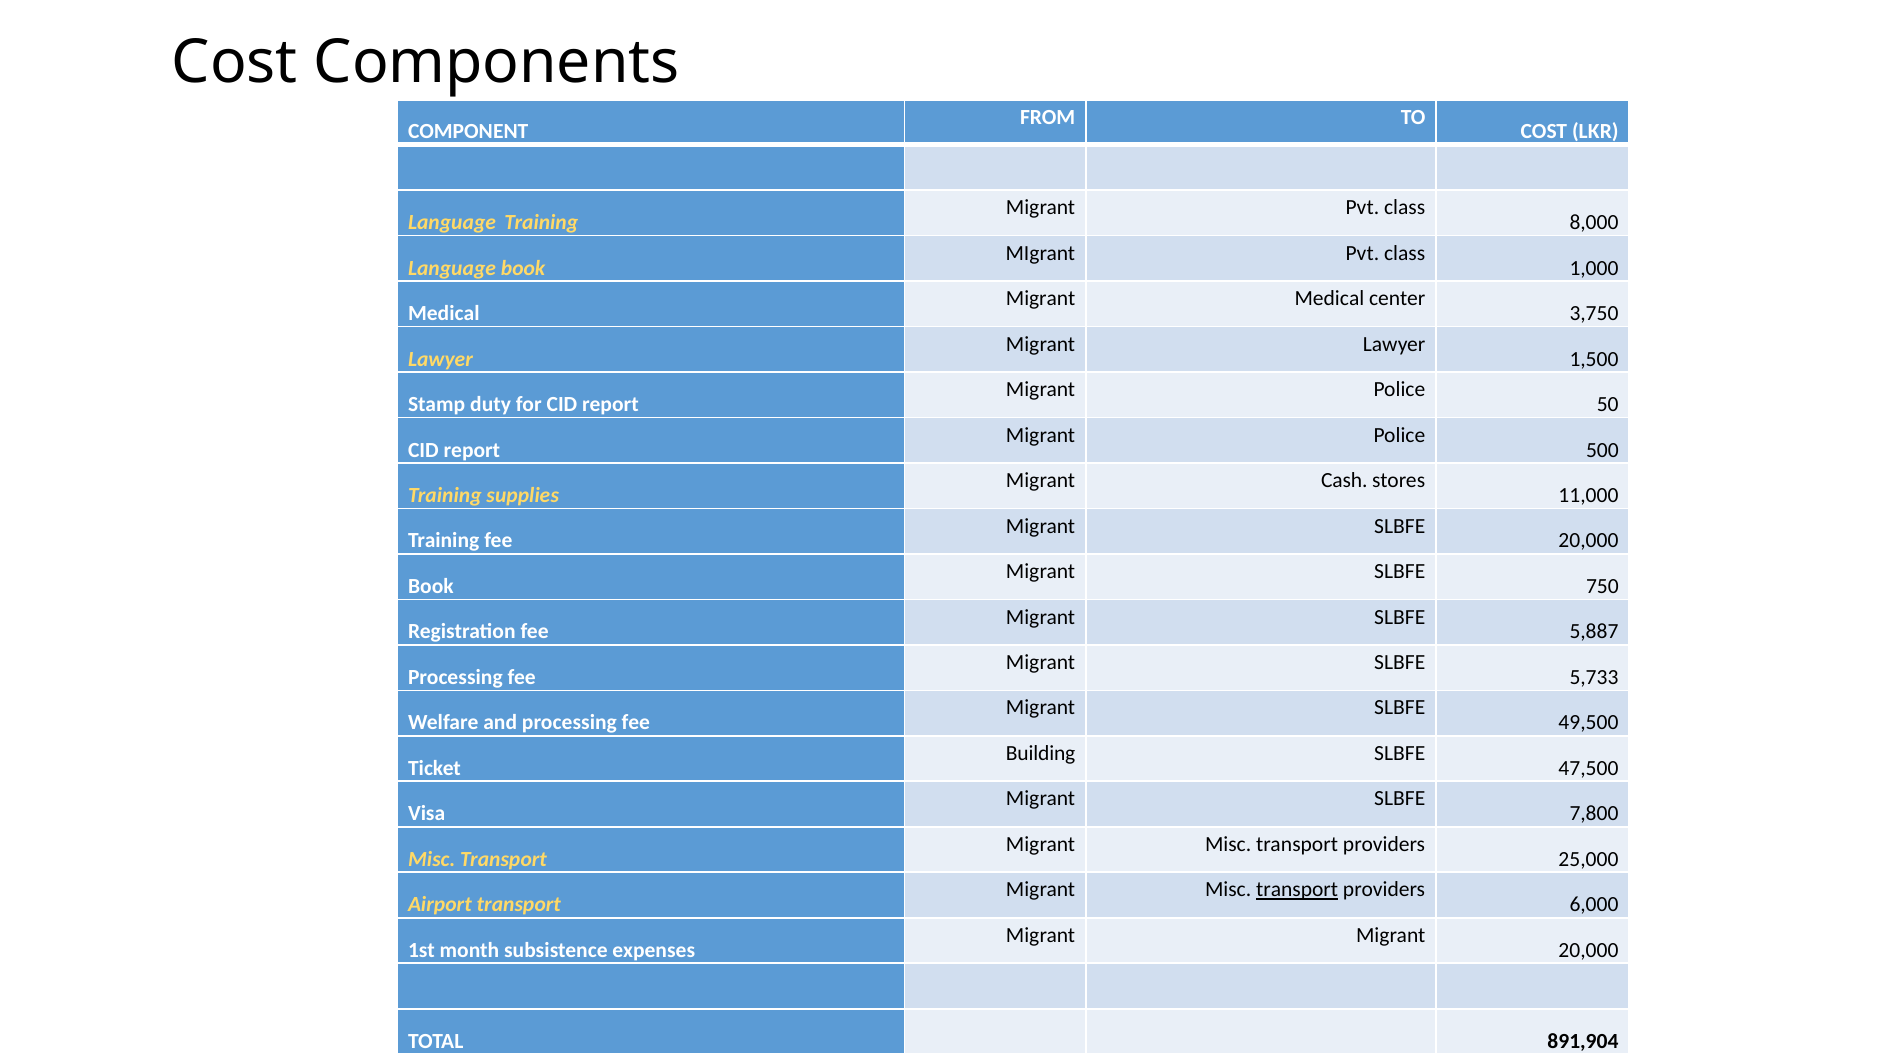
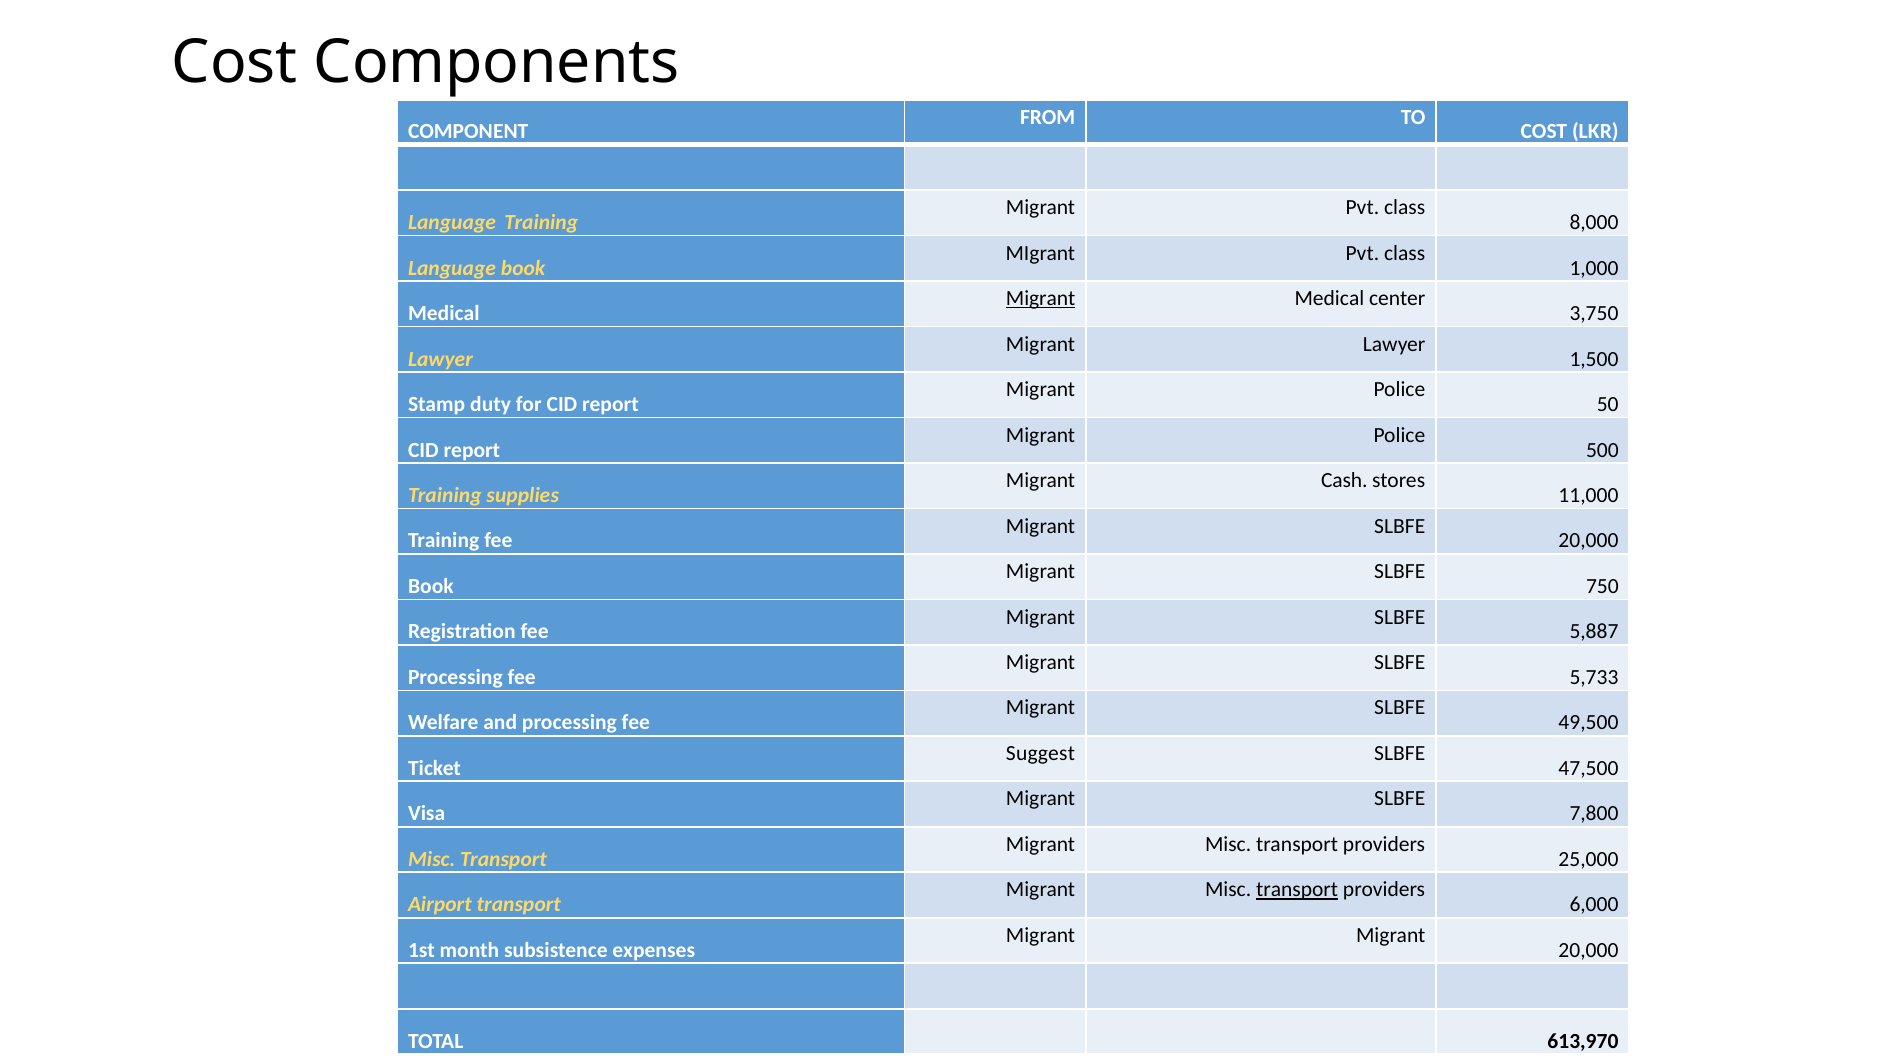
Migrant at (1041, 298) underline: none -> present
Building: Building -> Suggest
891,904: 891,904 -> 613,970
